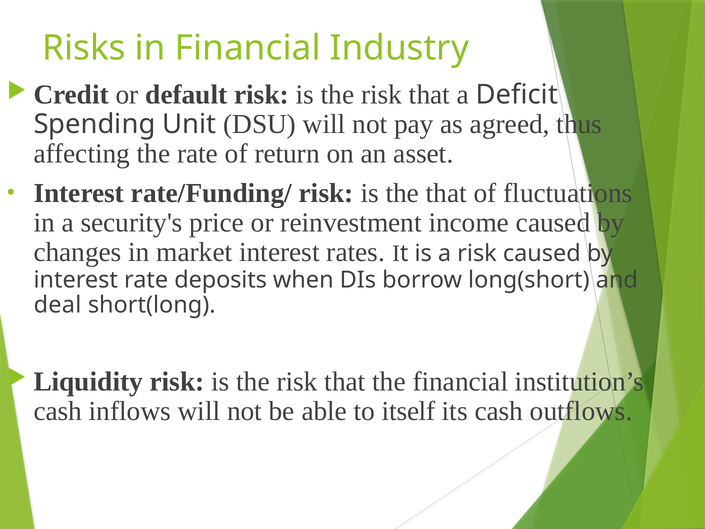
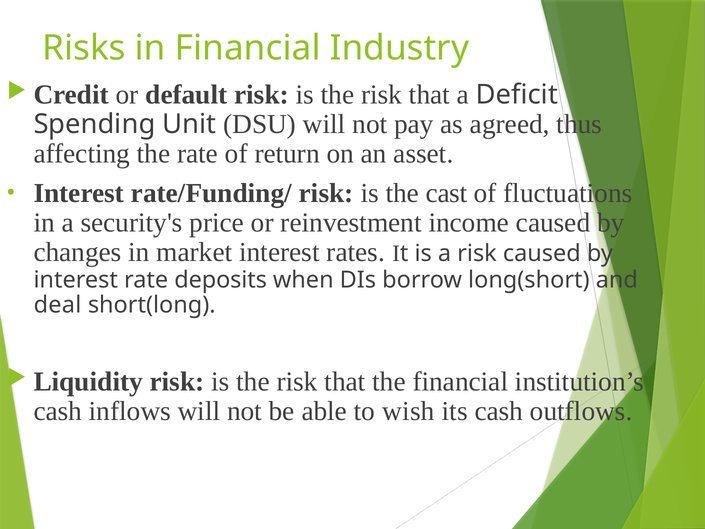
the that: that -> cast
itself: itself -> wish
